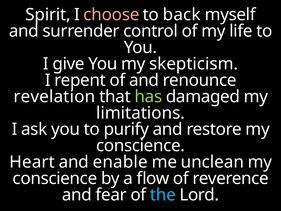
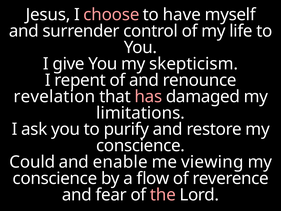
Spirit: Spirit -> Jesus
back: back -> have
has colour: light green -> pink
Heart: Heart -> Could
unclean: unclean -> viewing
the colour: light blue -> pink
